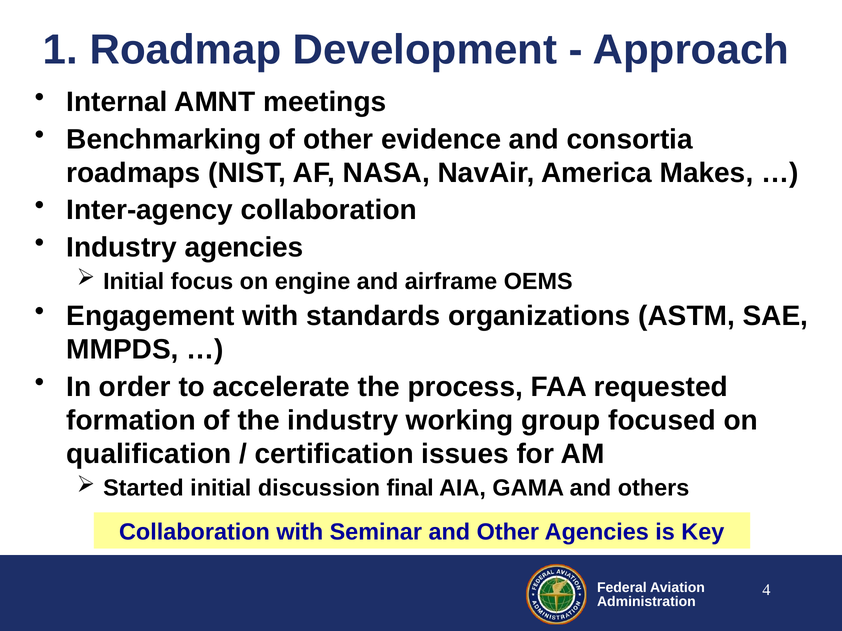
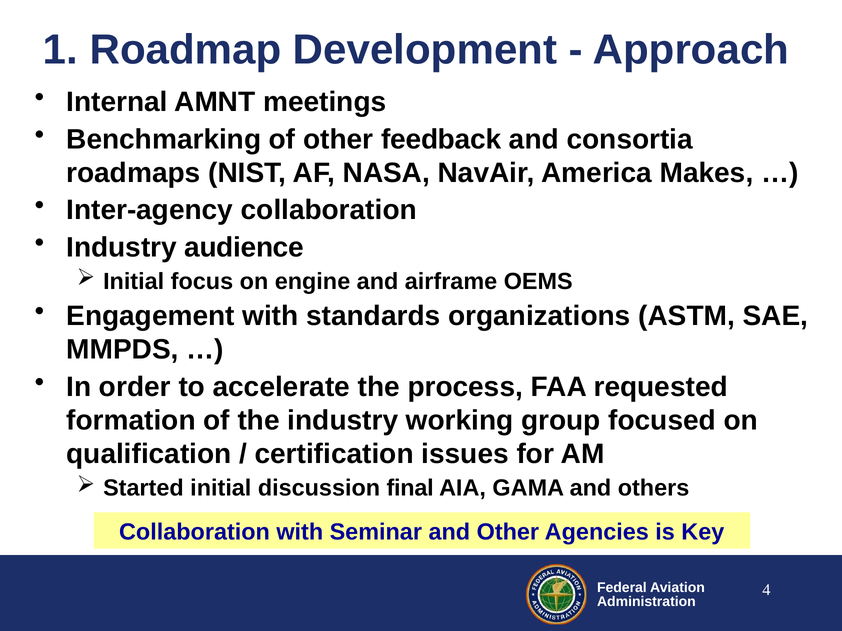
evidence: evidence -> feedback
Industry agencies: agencies -> audience
